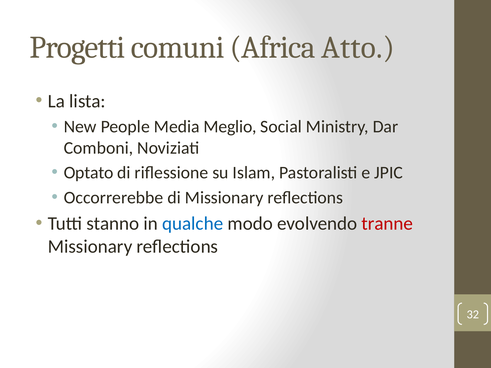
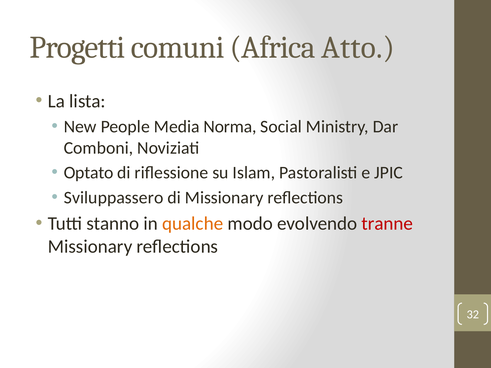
Meglio: Meglio -> Norma
Occorrerebbe: Occorrerebbe -> Sviluppassero
qualche colour: blue -> orange
